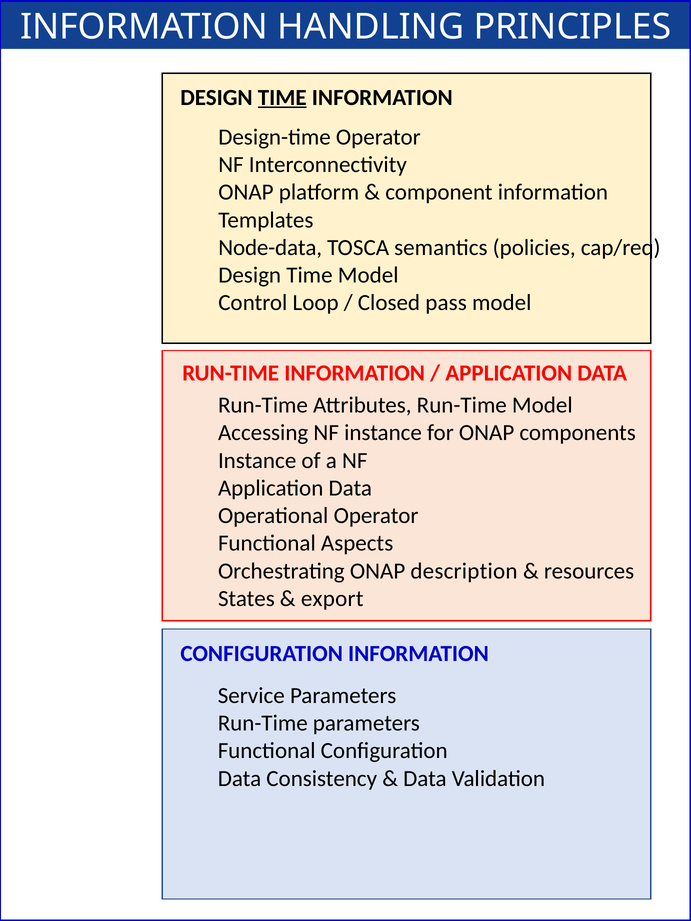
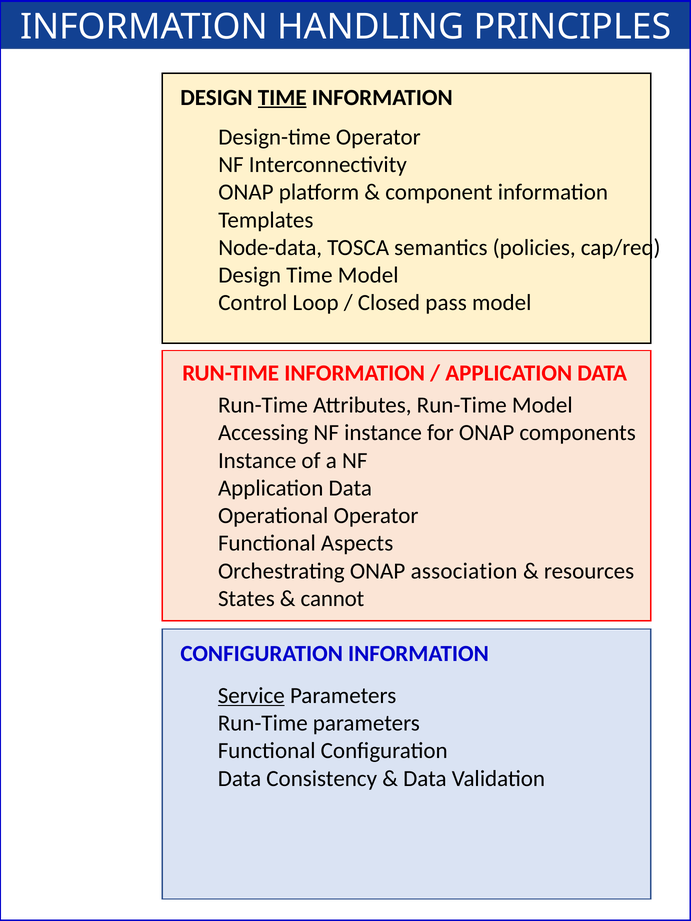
description: description -> association
export: export -> cannot
Service underline: none -> present
